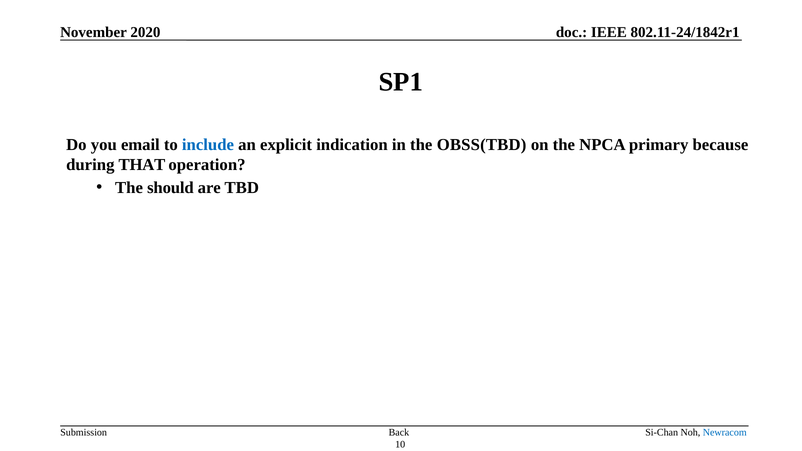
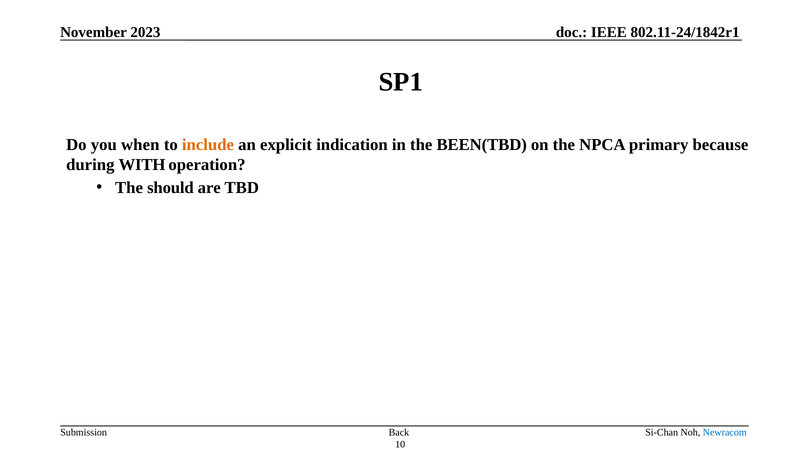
2020: 2020 -> 2023
email: email -> when
include colour: blue -> orange
OBSS(TBD: OBSS(TBD -> BEEN(TBD
THAT: THAT -> WITH
